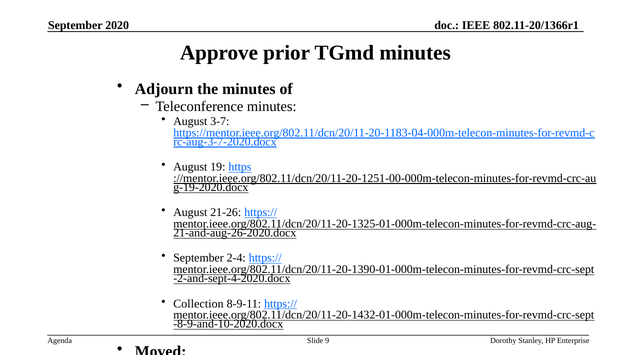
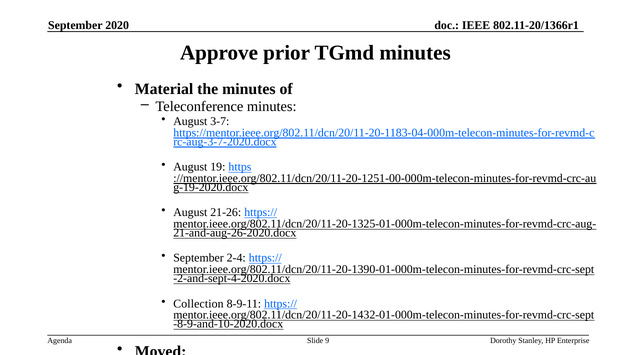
Adjourn: Adjourn -> Material
